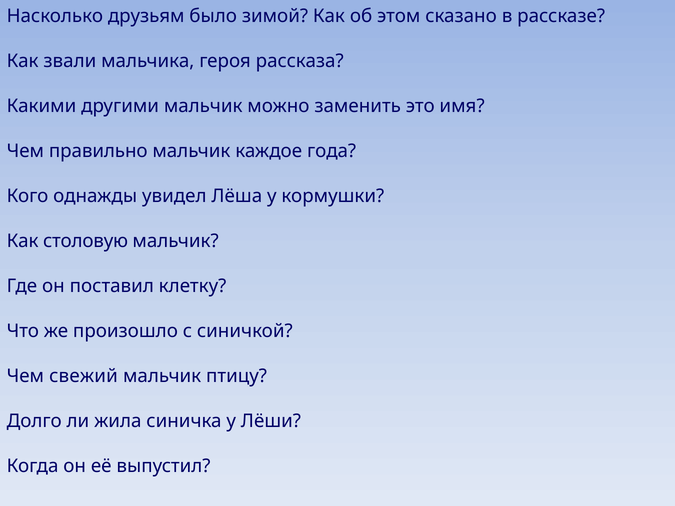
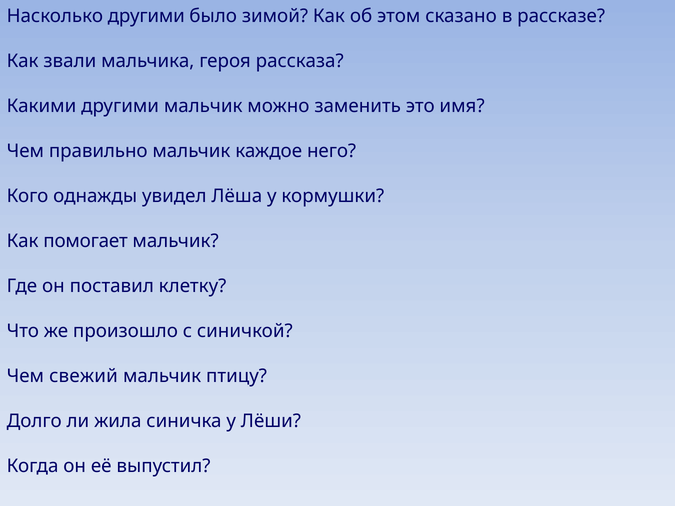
Насколько друзьям: друзьям -> другими
года: года -> него
столовую: столовую -> помогает
